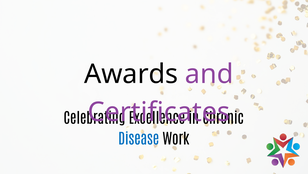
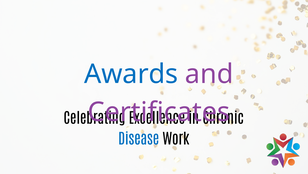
Awards colour: black -> blue
